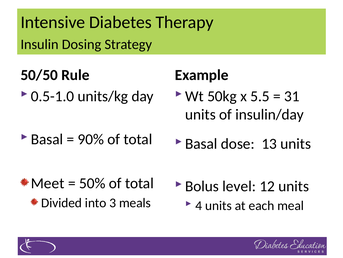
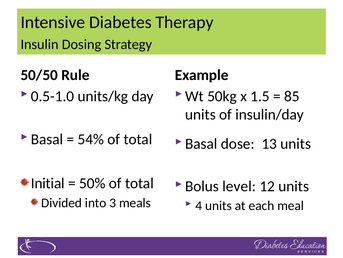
5.5: 5.5 -> 1.5
31: 31 -> 85
90%: 90% -> 54%
Meet: Meet -> Initial
